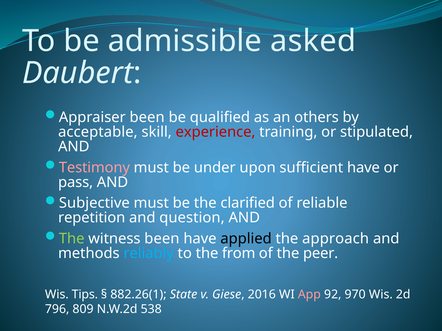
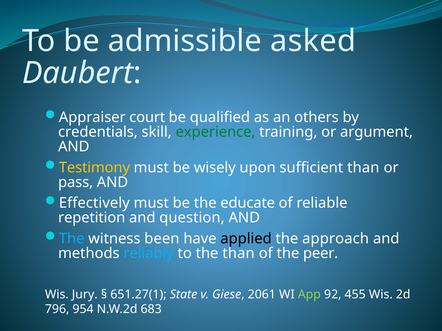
Appraiser been: been -> court
acceptable: acceptable -> credentials
experience colour: red -> green
stipulated: stipulated -> argument
Testimony colour: pink -> yellow
under: under -> wisely
sufficient have: have -> than
Subjective: Subjective -> Effectively
clarified: clarified -> educate
The at (72, 239) colour: light green -> light blue
the from: from -> than
Tips: Tips -> Jury
882.26(1: 882.26(1 -> 651.27(1
2016: 2016 -> 2061
App colour: pink -> light green
970: 970 -> 455
809: 809 -> 954
538: 538 -> 683
